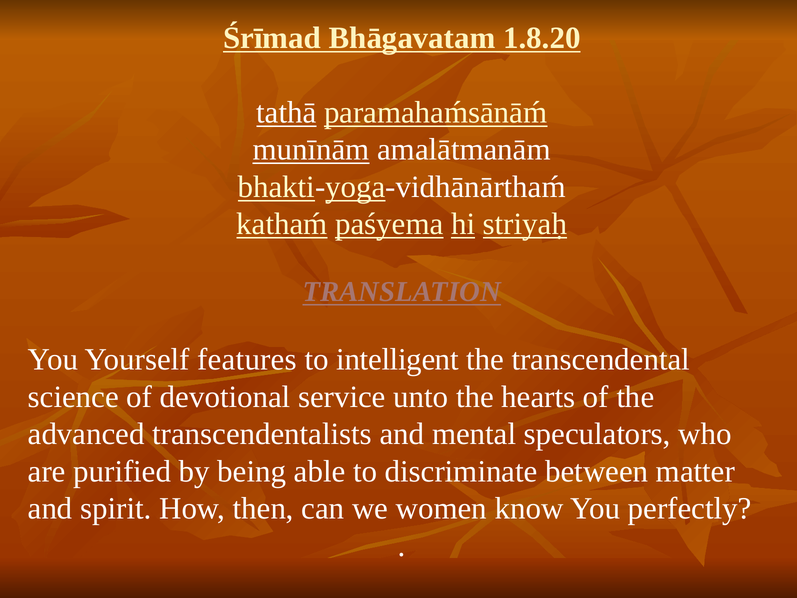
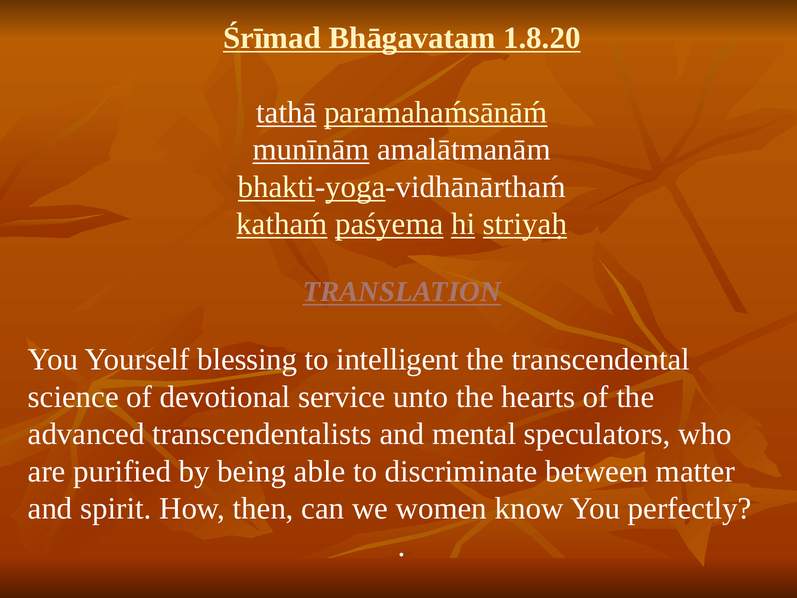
features: features -> blessing
